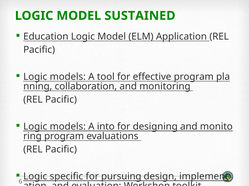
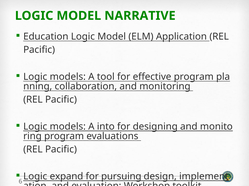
SUSTAINED: SUSTAINED -> NARRATIVE
specific: specific -> expand
